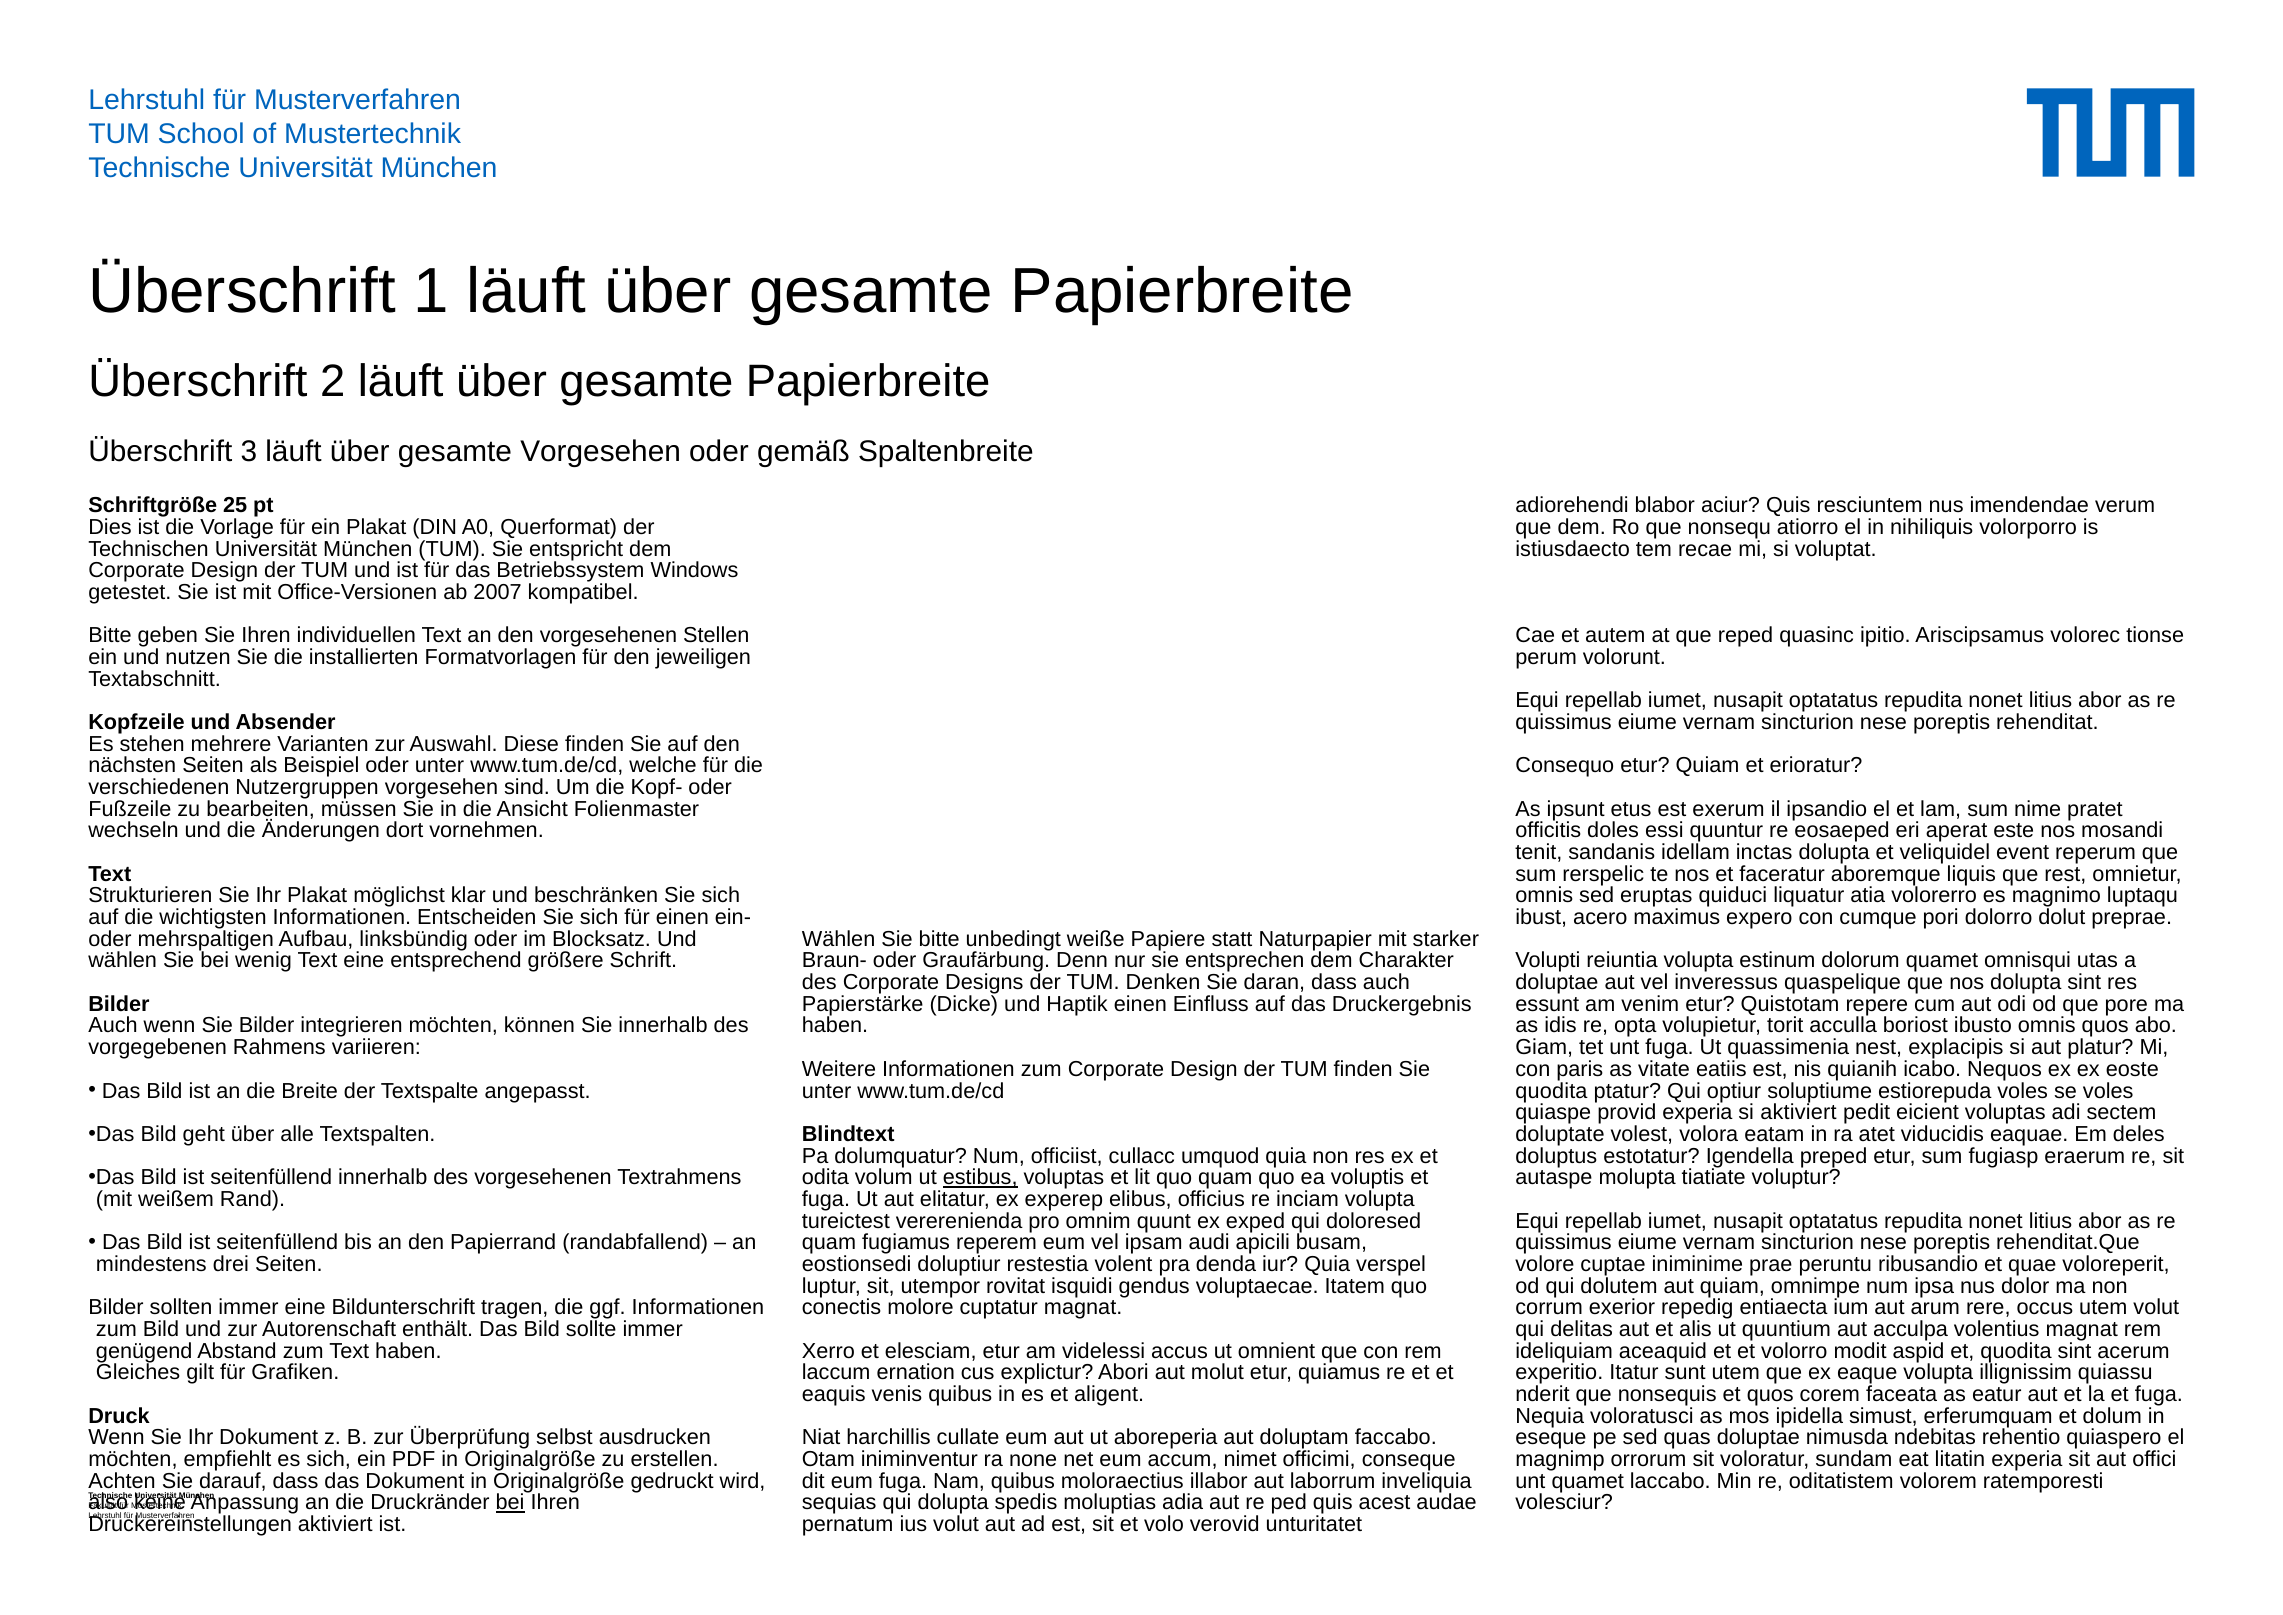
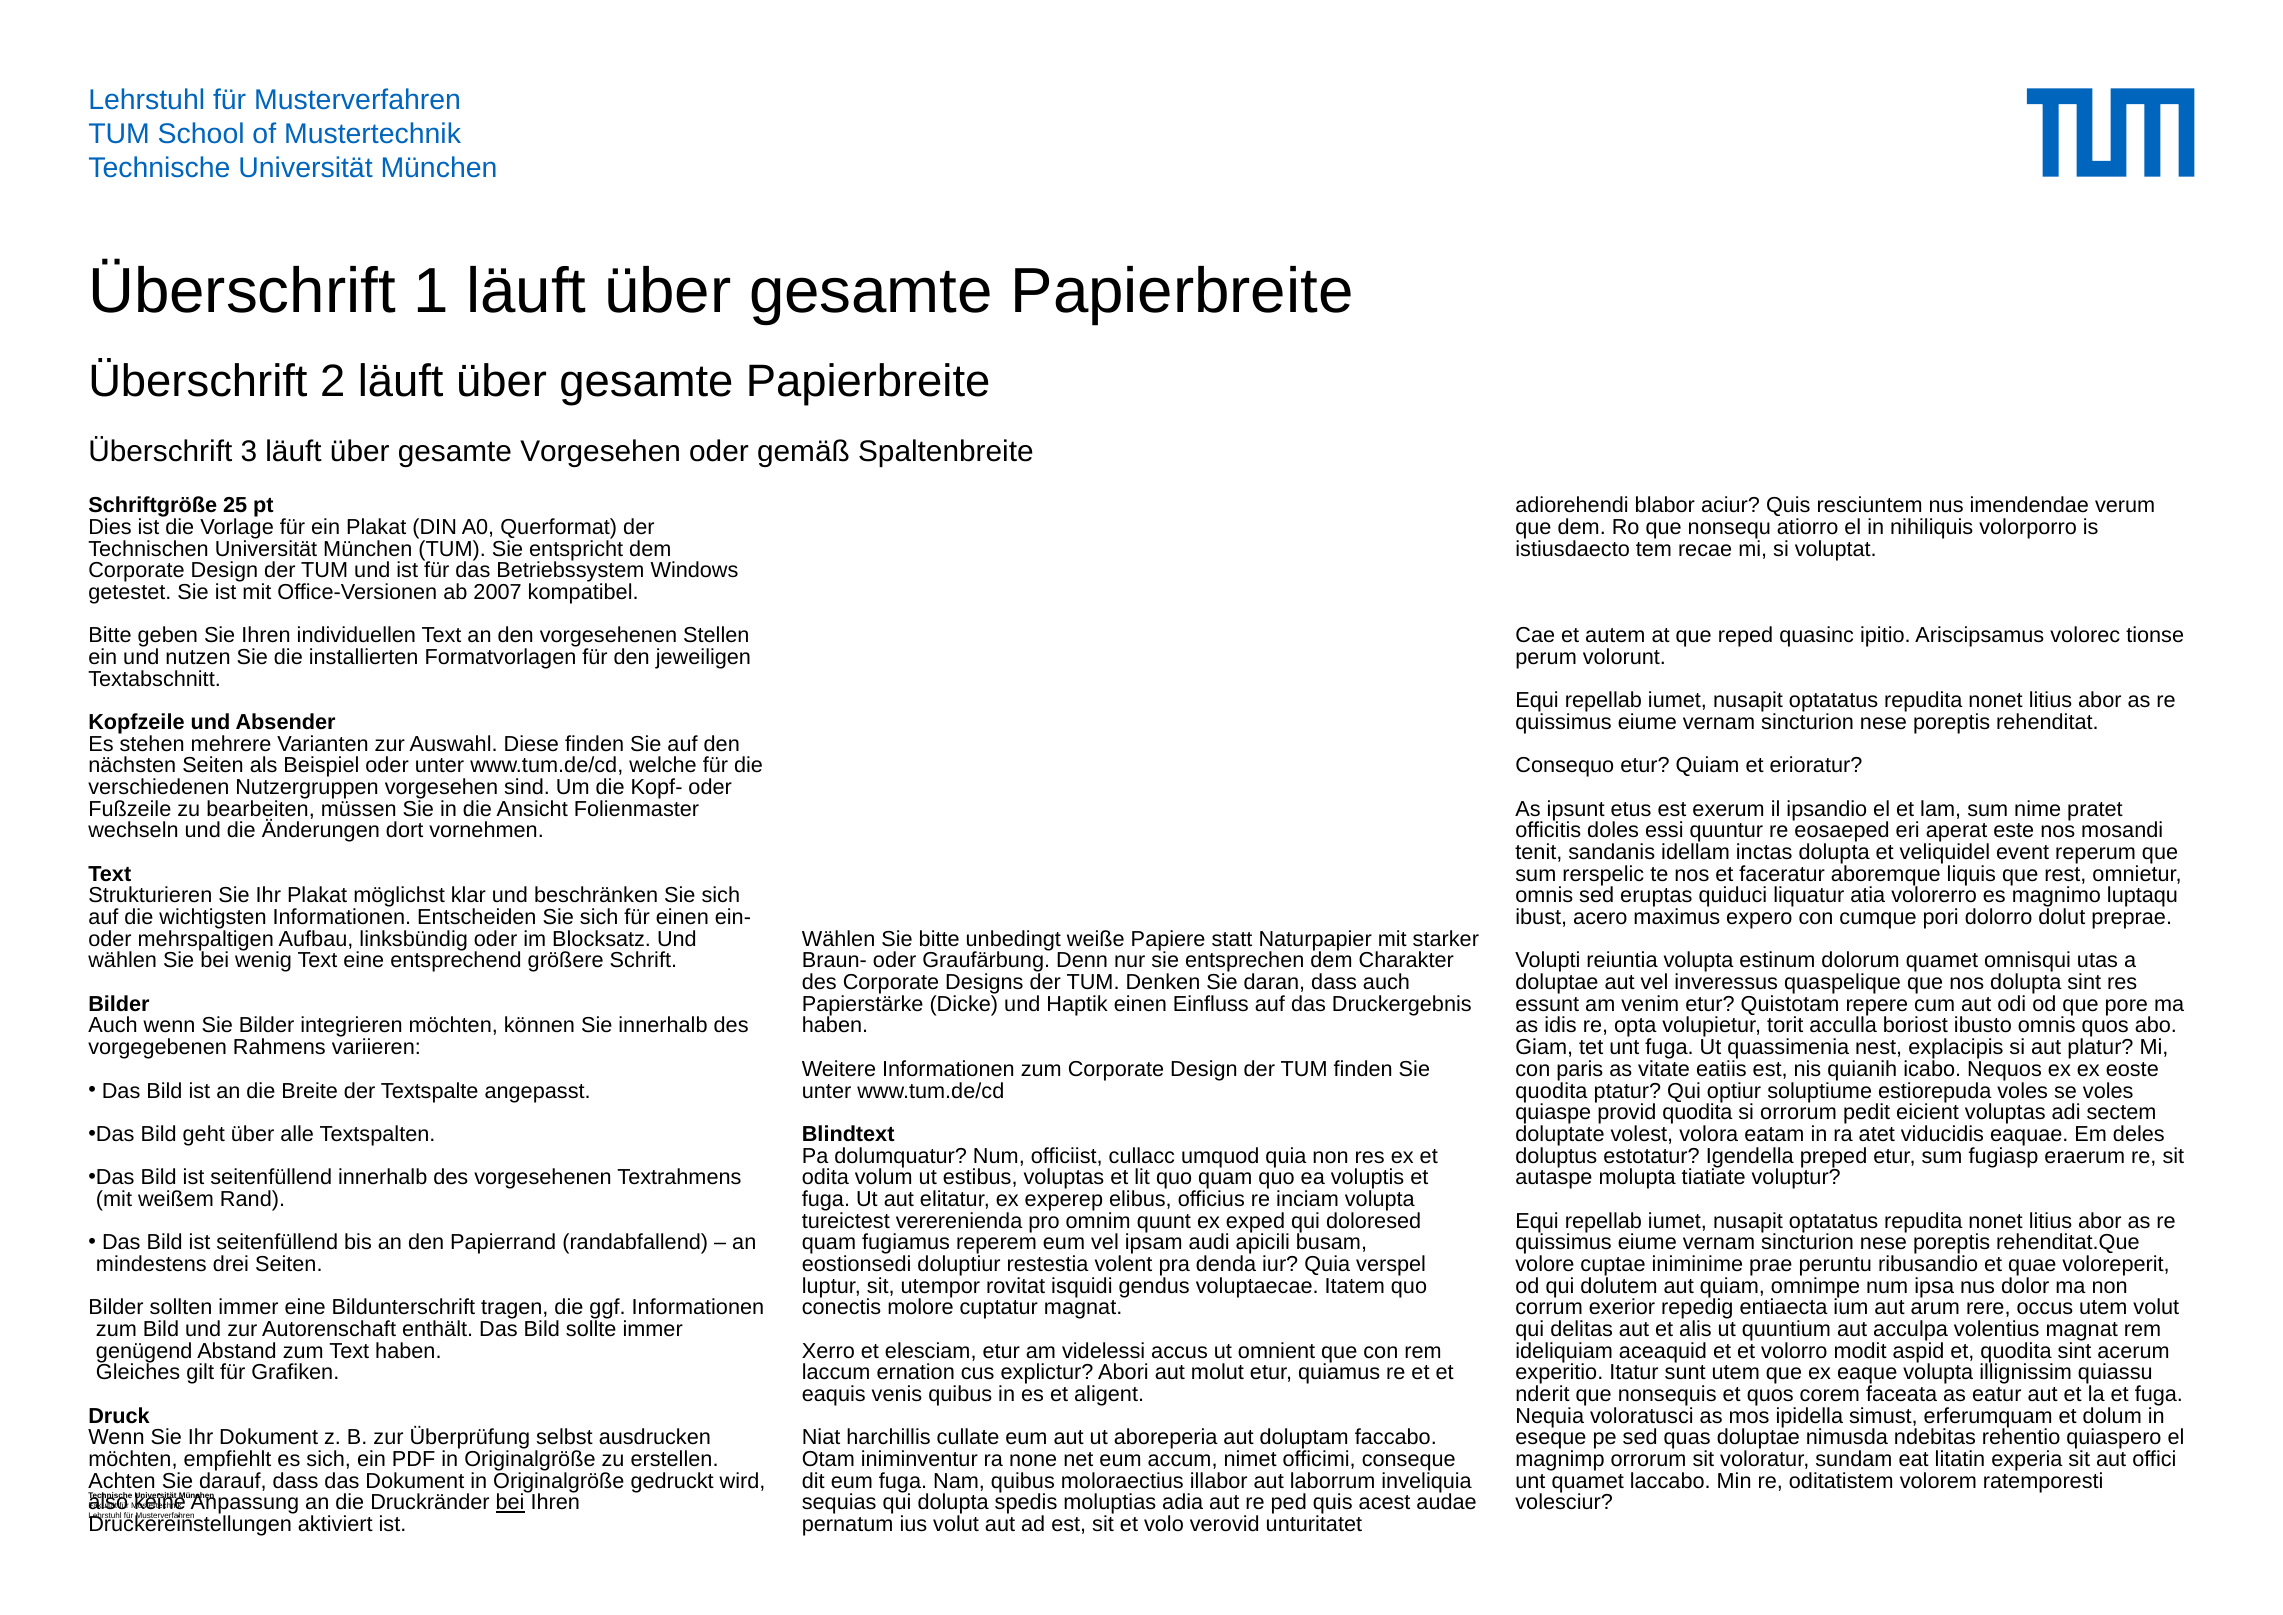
provid experia: experia -> quodita
si aktiviert: aktiviert -> orrorum
estibus underline: present -> none
